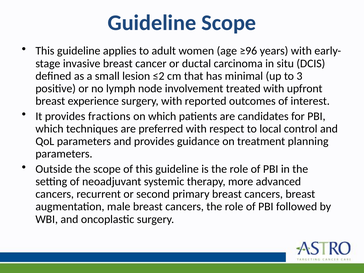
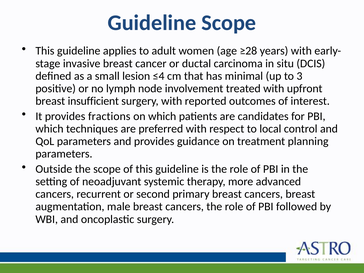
≥96: ≥96 -> ≥28
≤2: ≤2 -> ≤4
experience: experience -> insufficient
